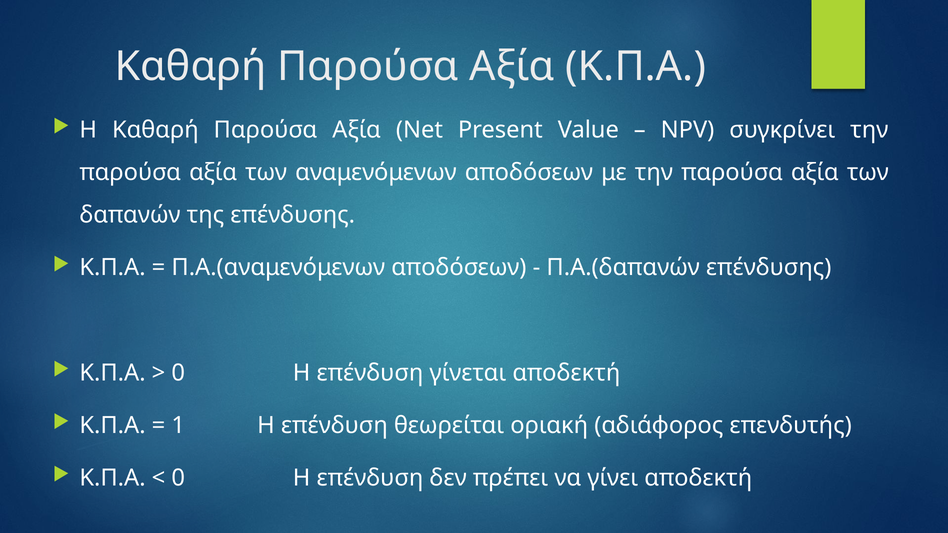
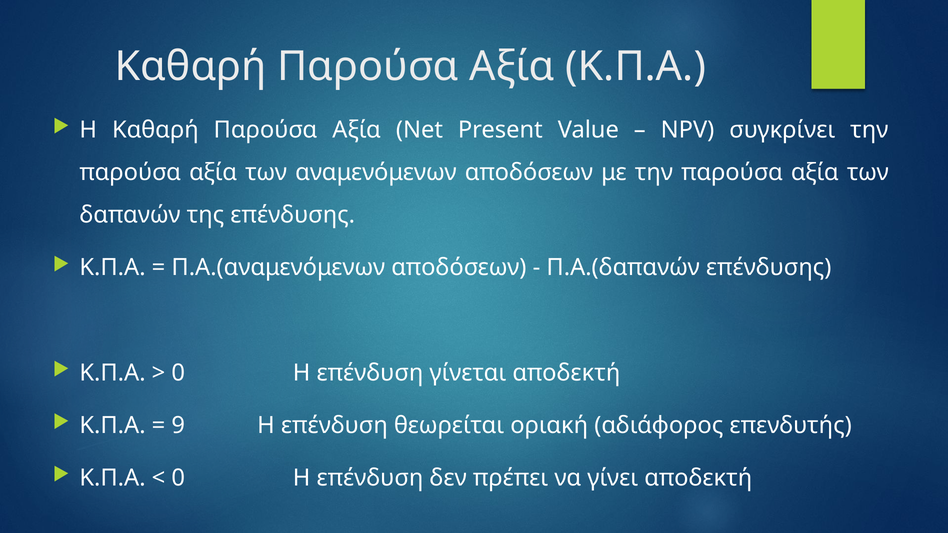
1: 1 -> 9
